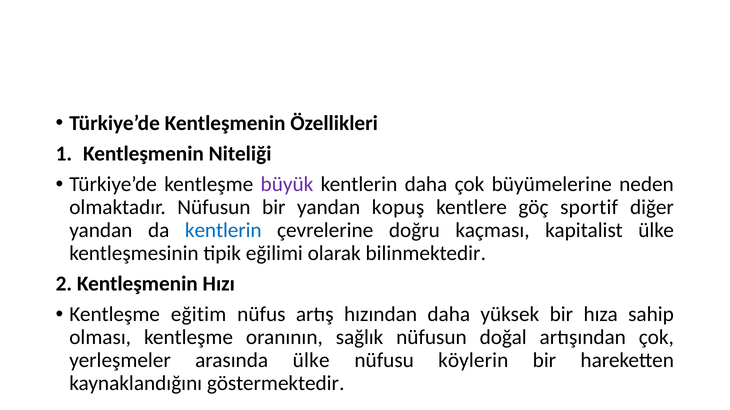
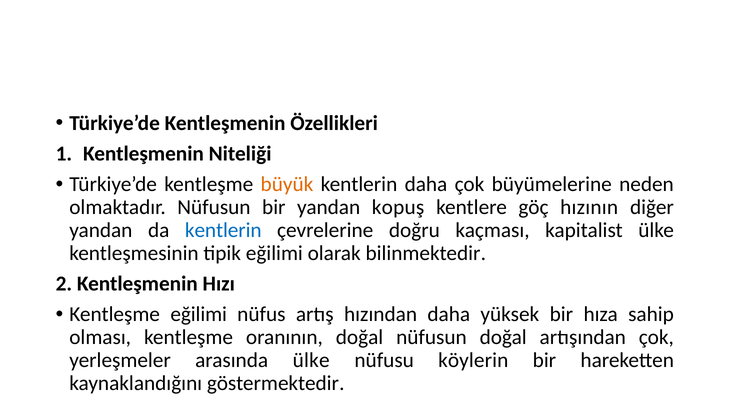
büyük colour: purple -> orange
sportif: sportif -> hızının
Kentleşme eğitim: eğitim -> eğilimi
oranının sağlık: sağlık -> doğal
